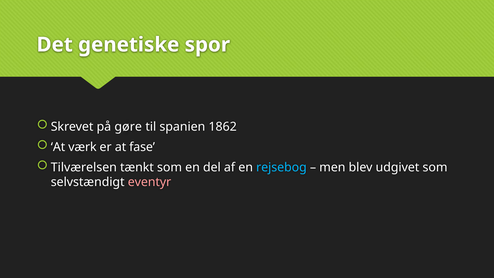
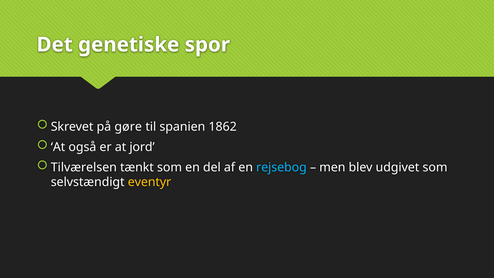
værk: værk -> også
fase: fase -> jord
eventyr colour: pink -> yellow
